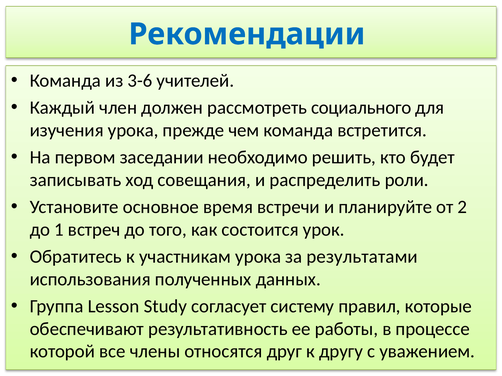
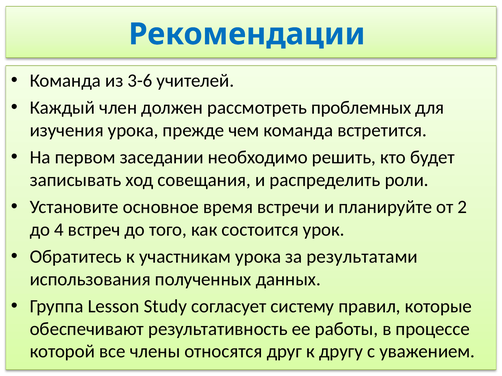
социального: социального -> проблемных
1: 1 -> 4
